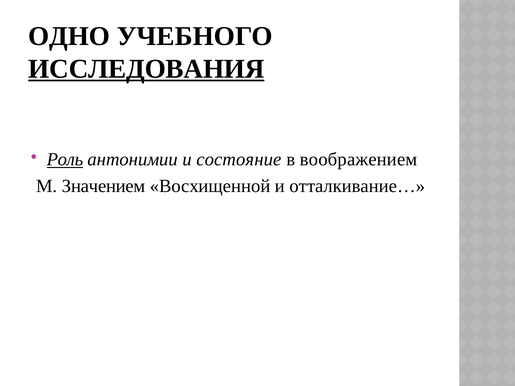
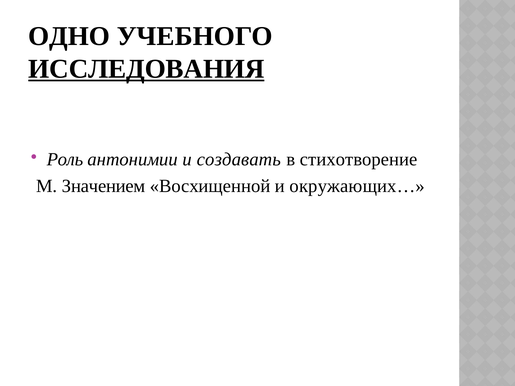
Роль underline: present -> none
состояние: состояние -> создавать
воображением: воображением -> стихотворение
отталкивание…: отталкивание… -> окружающих…
